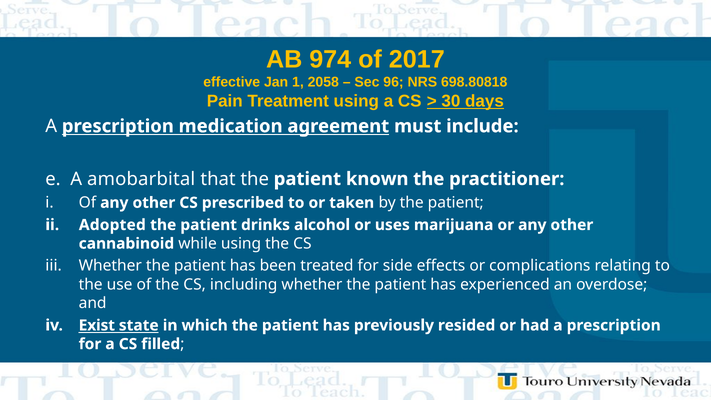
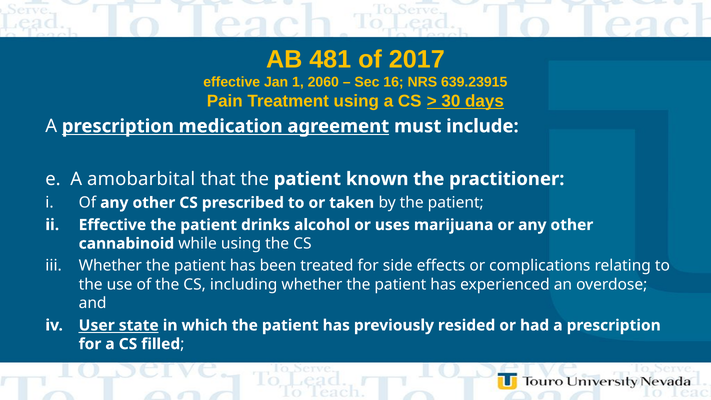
974: 974 -> 481
2058: 2058 -> 2060
96: 96 -> 16
698.80818: 698.80818 -> 639.23915
Adopted at (112, 225): Adopted -> Effective
Exist: Exist -> User
